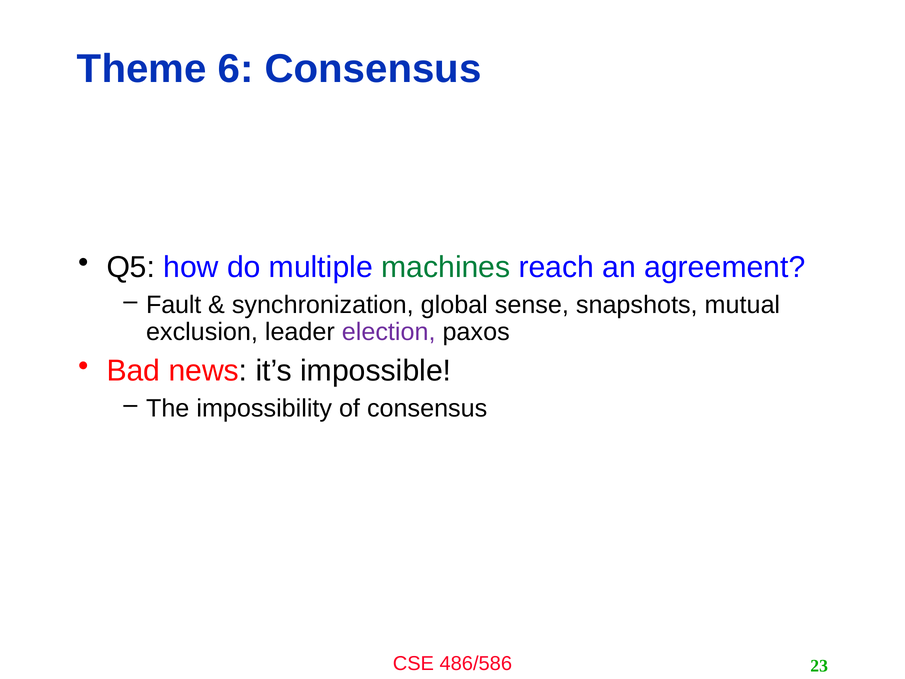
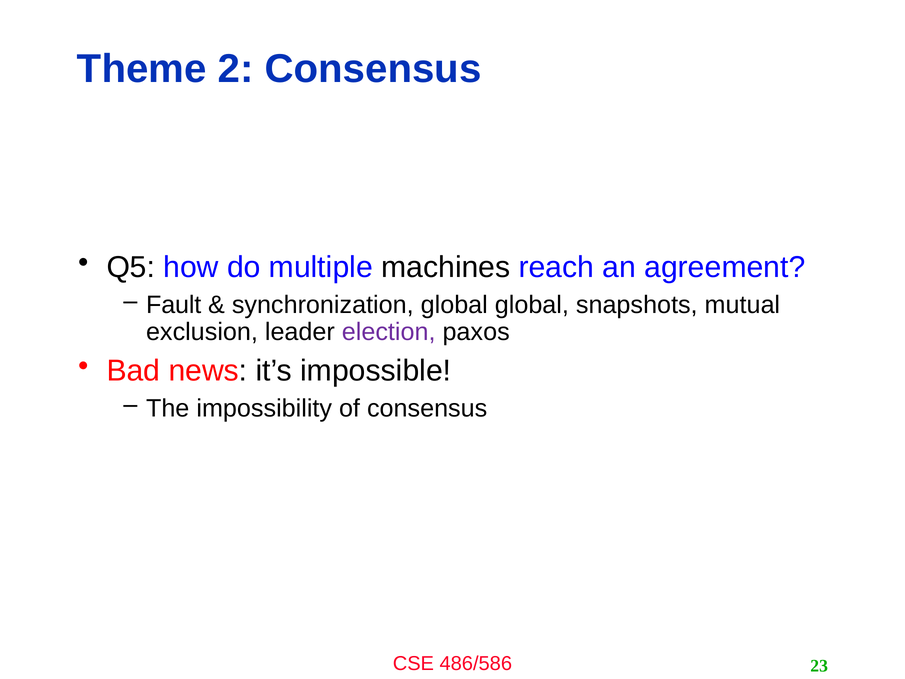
6: 6 -> 2
machines colour: green -> black
global sense: sense -> global
